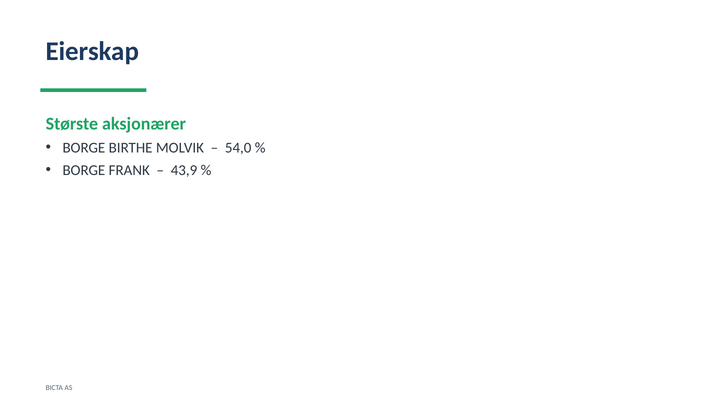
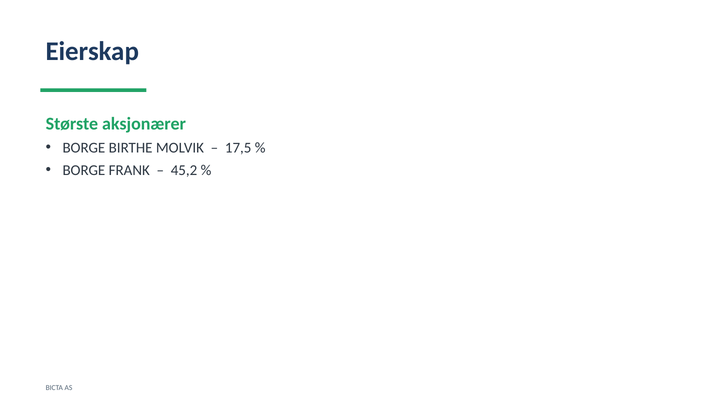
54,0: 54,0 -> 17,5
43,9: 43,9 -> 45,2
